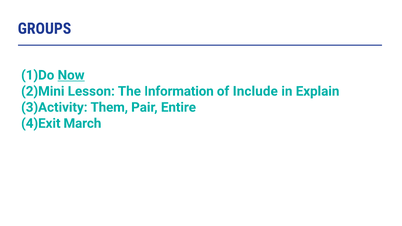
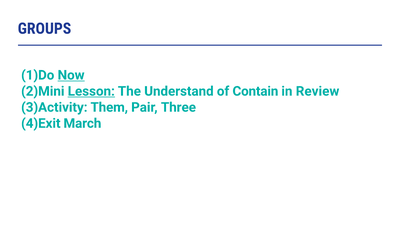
Lesson underline: none -> present
Information: Information -> Understand
Include: Include -> Contain
Explain: Explain -> Review
Entire: Entire -> Three
